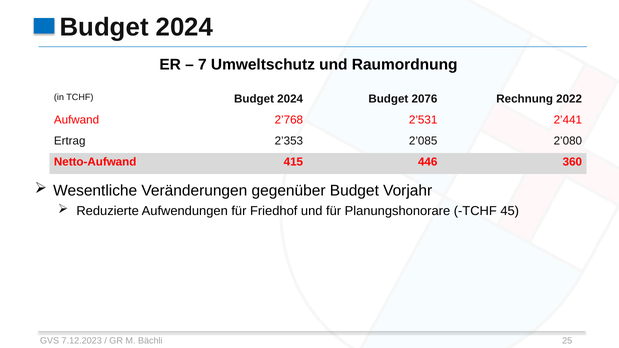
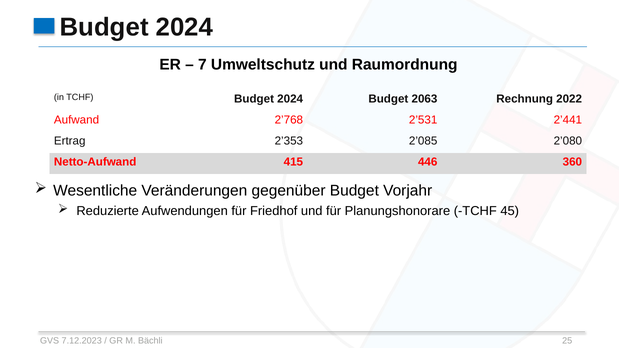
2076: 2076 -> 2063
